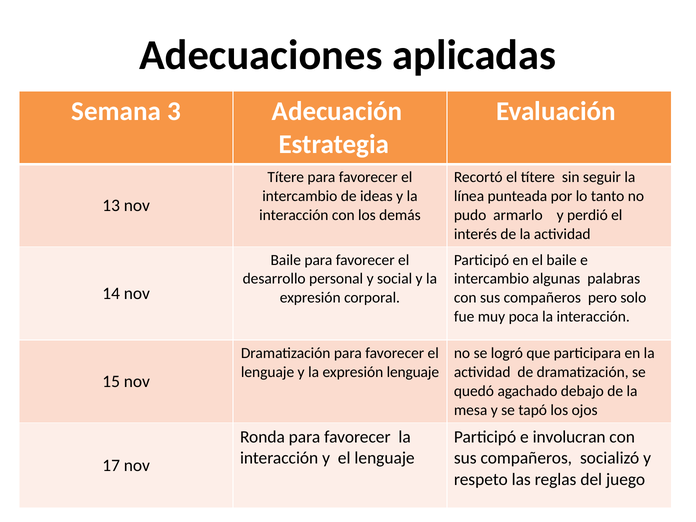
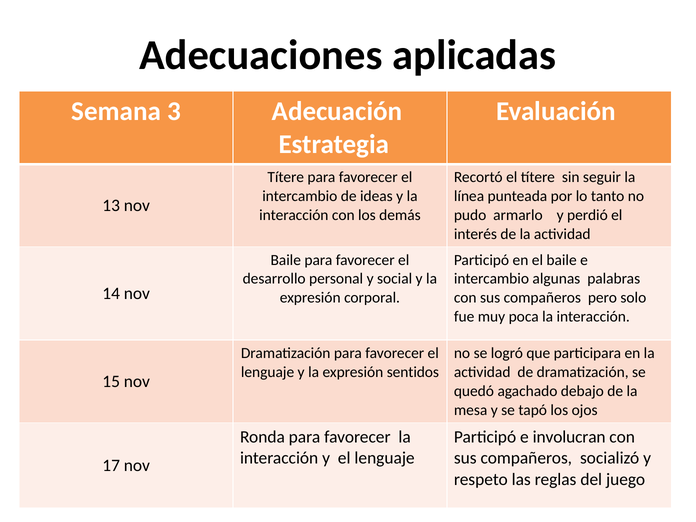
expresión lenguaje: lenguaje -> sentidos
